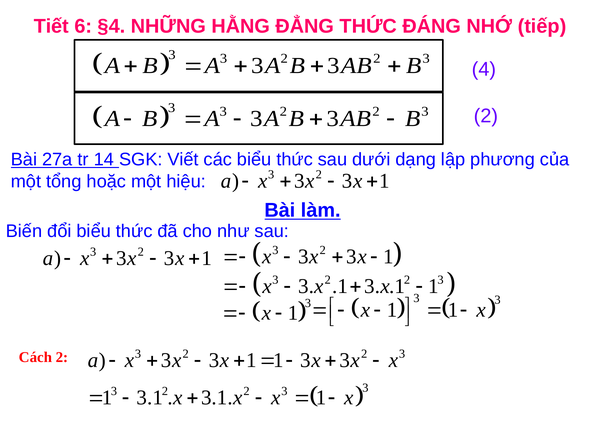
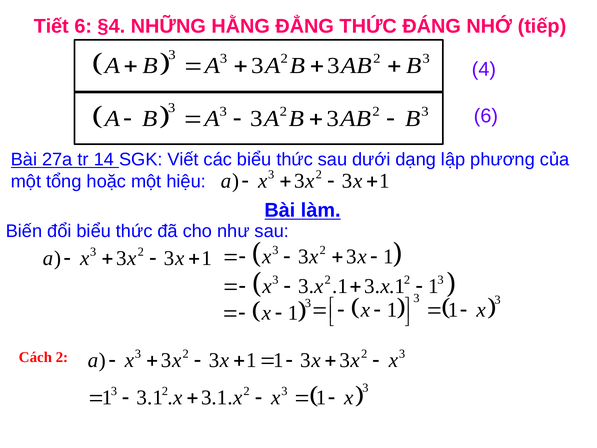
2 at (486, 116): 2 -> 6
